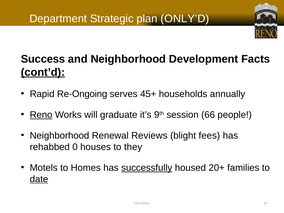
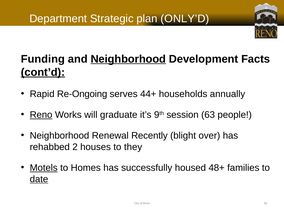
Success: Success -> Funding
Neighborhood at (128, 59) underline: none -> present
45+: 45+ -> 44+
66: 66 -> 63
Reviews: Reviews -> Recently
fees: fees -> over
0: 0 -> 2
Motels underline: none -> present
successfully underline: present -> none
20+: 20+ -> 48+
